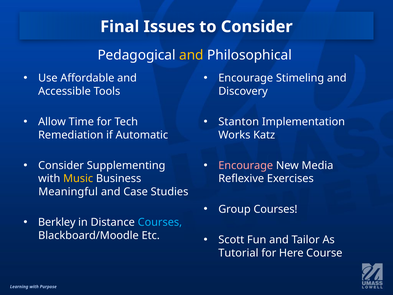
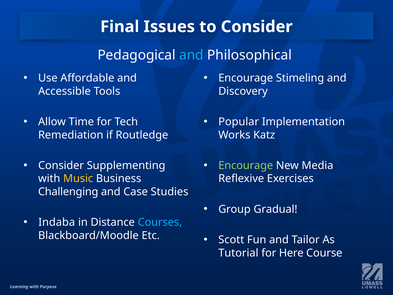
and at (191, 55) colour: yellow -> light blue
Stanton: Stanton -> Popular
Automatic: Automatic -> Routledge
Encourage at (246, 165) colour: pink -> light green
Meaningful: Meaningful -> Challenging
Group Courses: Courses -> Gradual
Berkley: Berkley -> Indaba
